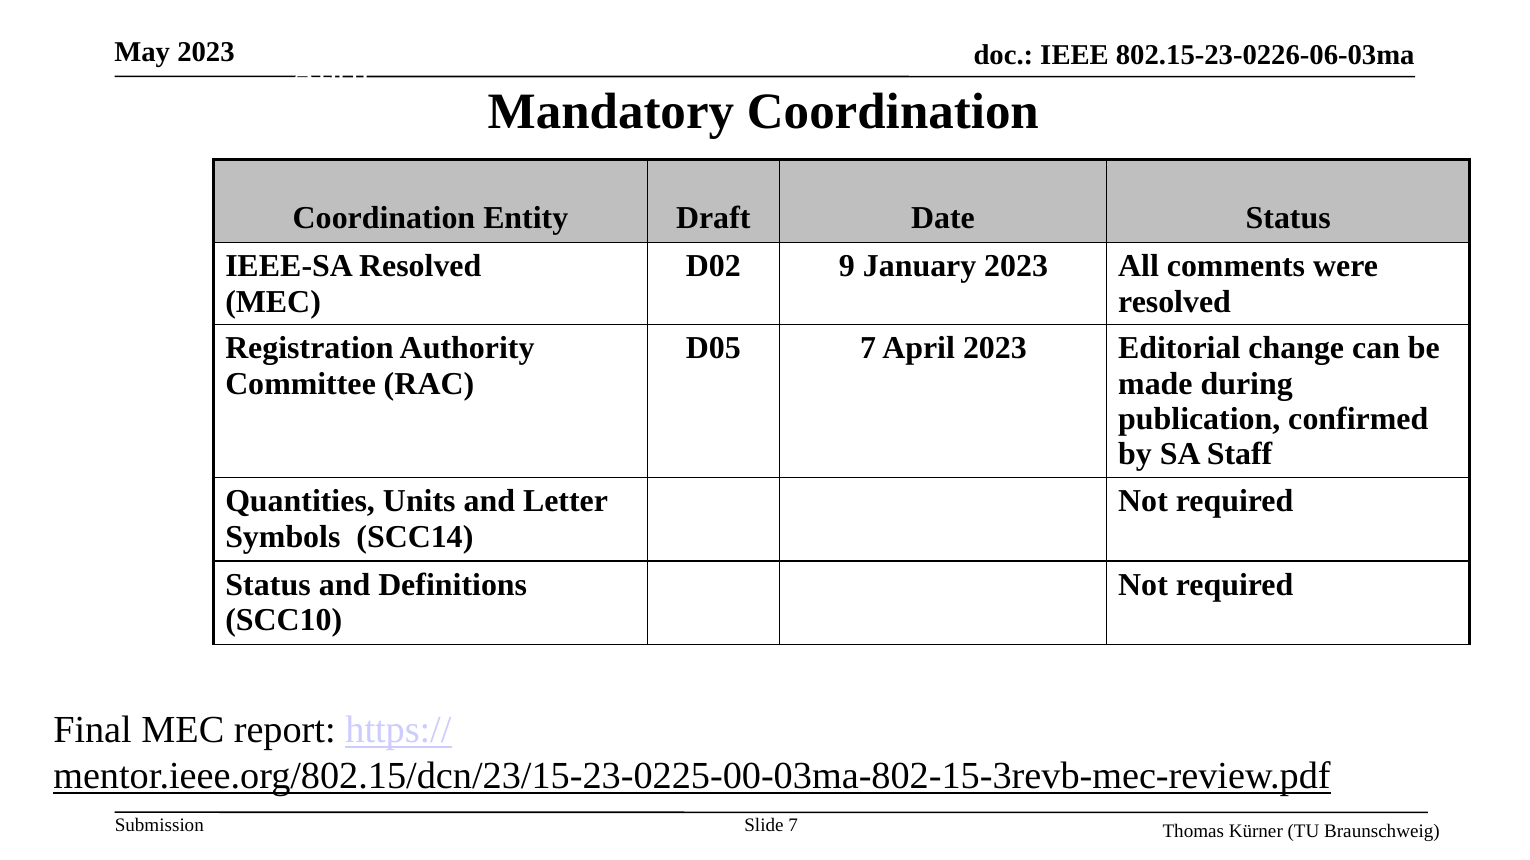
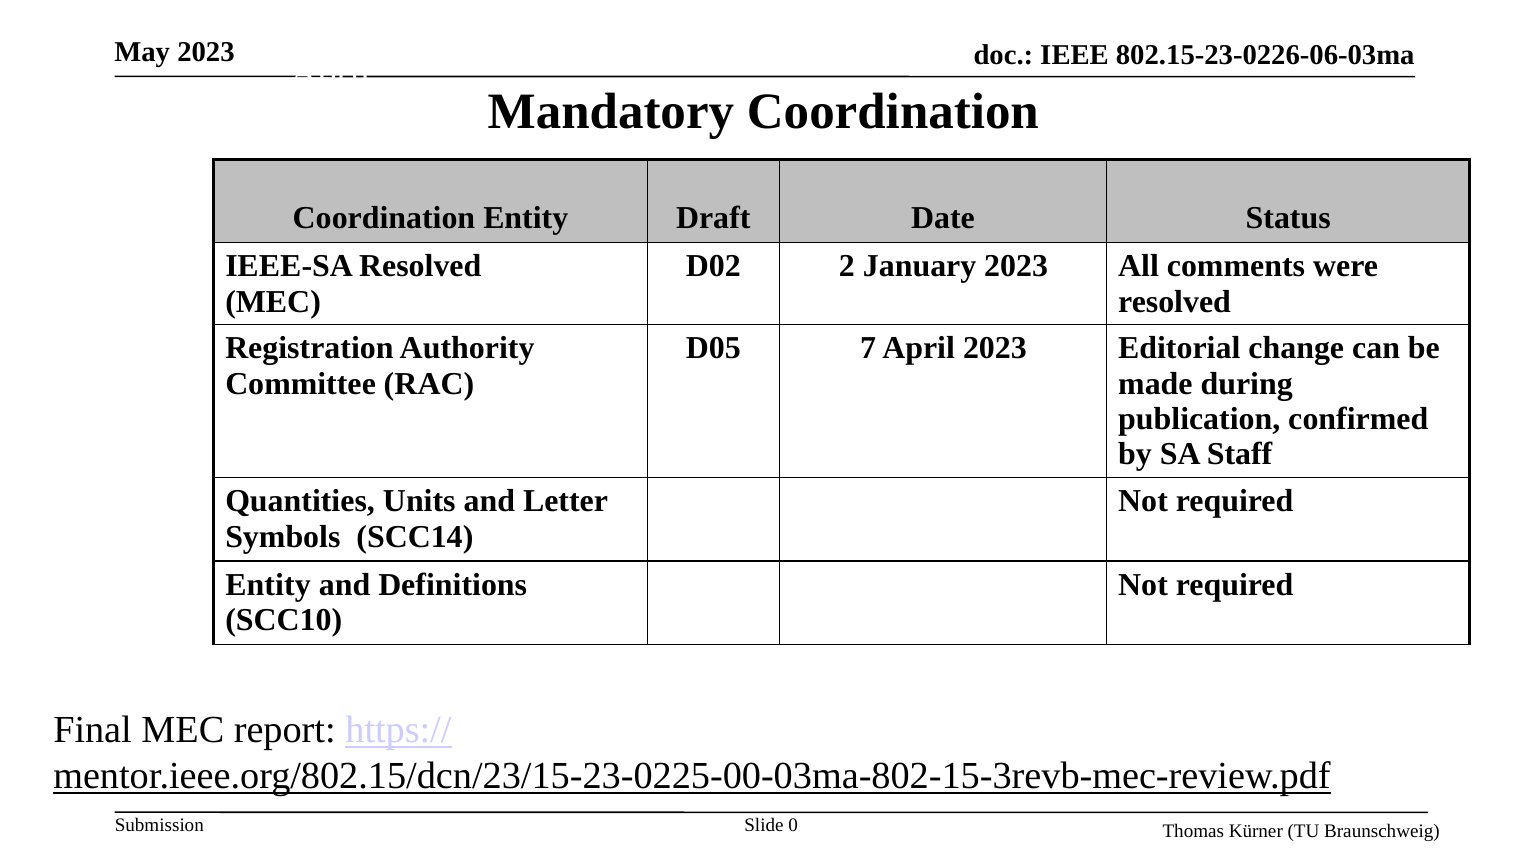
9: 9 -> 2
Status at (268, 585): Status -> Entity
Slide 7: 7 -> 0
